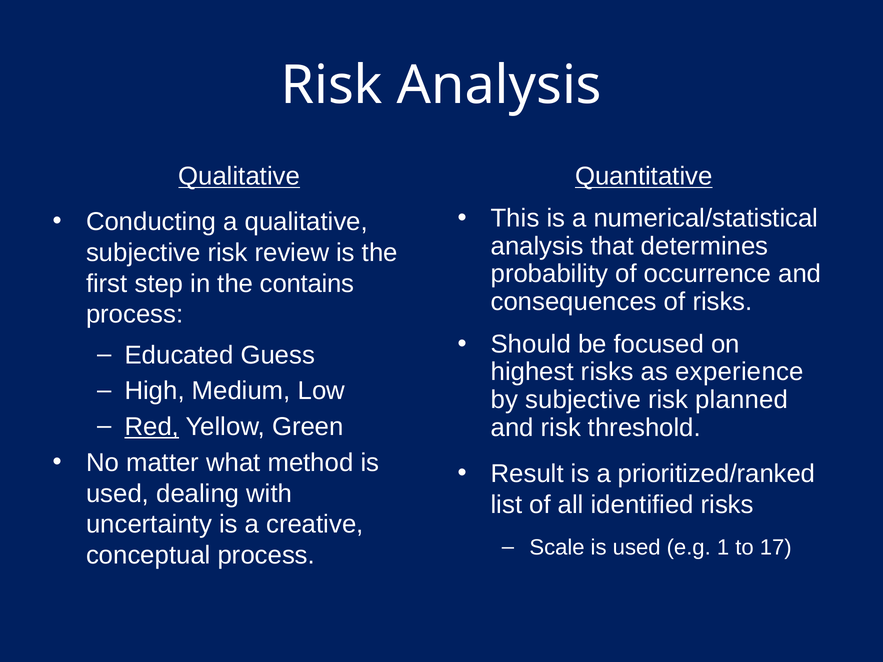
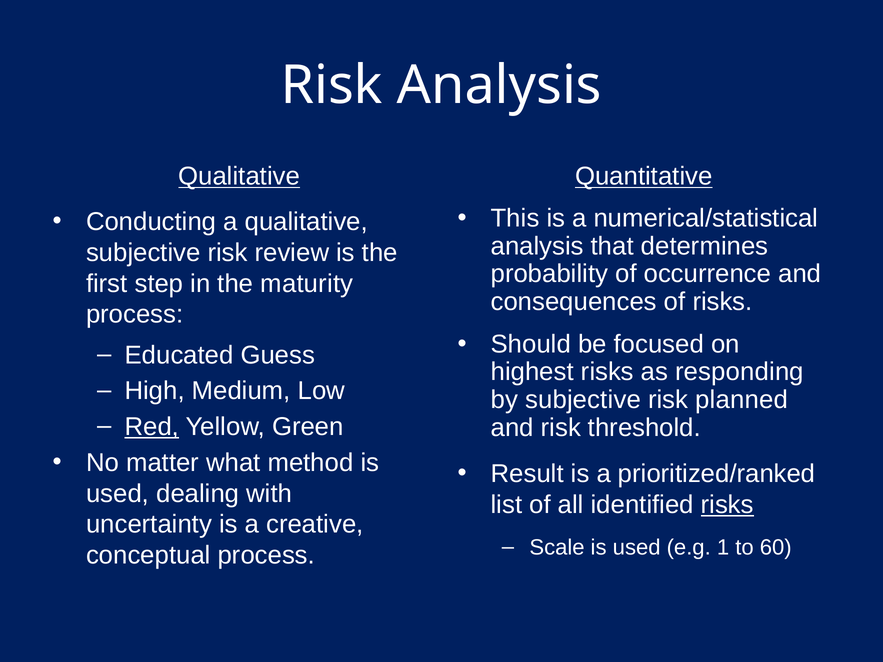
contains: contains -> maturity
experience: experience -> responding
risks at (727, 505) underline: none -> present
17: 17 -> 60
